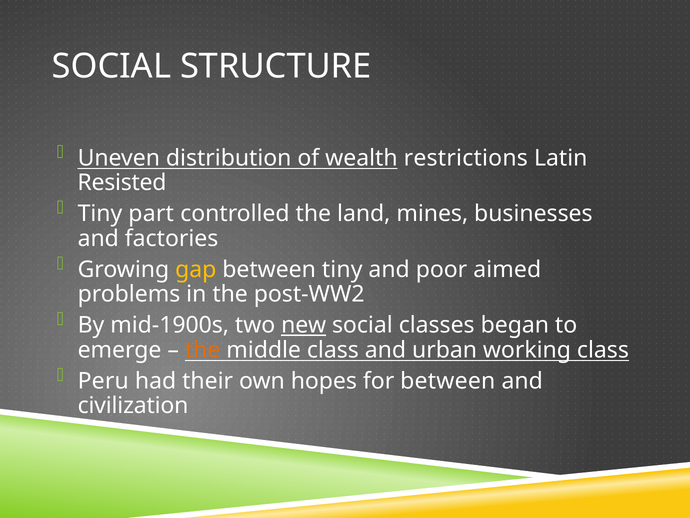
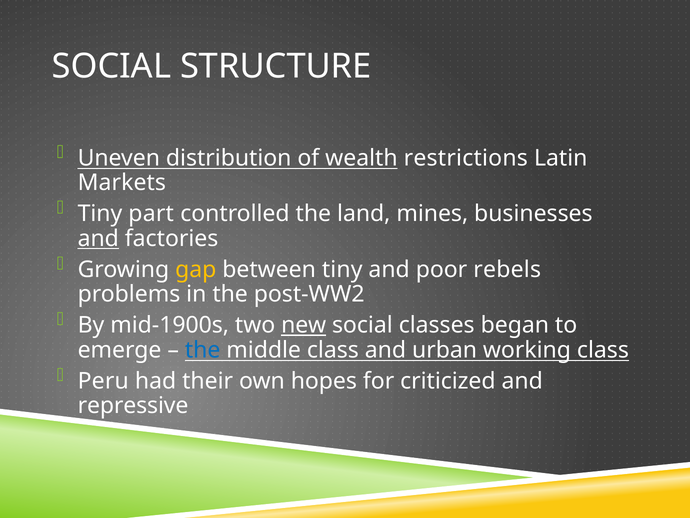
Resisted: Resisted -> Markets
and at (98, 238) underline: none -> present
aimed: aimed -> rebels
the at (203, 350) colour: orange -> blue
for between: between -> criticized
civilization: civilization -> repressive
